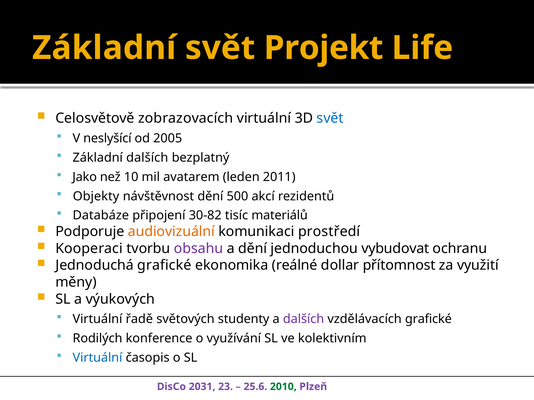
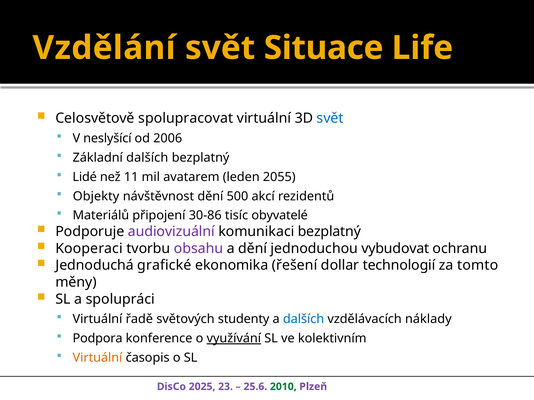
Základní at (104, 48): Základní -> Vzdělání
Projekt: Projekt -> Situace
zobrazovacích: zobrazovacích -> spolupracovat
2005: 2005 -> 2006
Jako: Jako -> Lidé
10: 10 -> 11
2011: 2011 -> 2055
Databáze: Databáze -> Materiálů
30-82: 30-82 -> 30-86
materiálů: materiálů -> obyvatelé
audiovizuální colour: orange -> purple
komunikaci prostředí: prostředí -> bezplatný
reálné: reálné -> řešení
přítomnost: přítomnost -> technologií
využití: využití -> tomto
výukových: výukových -> spolupráci
dalších at (304, 320) colour: purple -> blue
vzdělávacích grafické: grafické -> náklady
Rodilých: Rodilých -> Podpora
využívání underline: none -> present
Virtuální at (97, 358) colour: blue -> orange
2031: 2031 -> 2025
